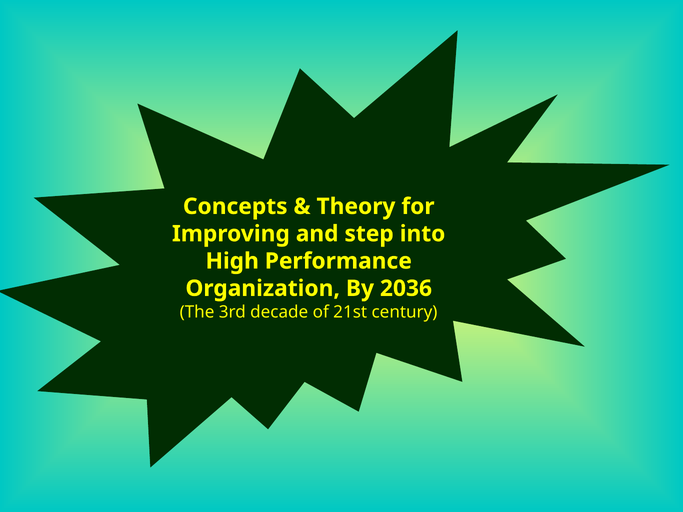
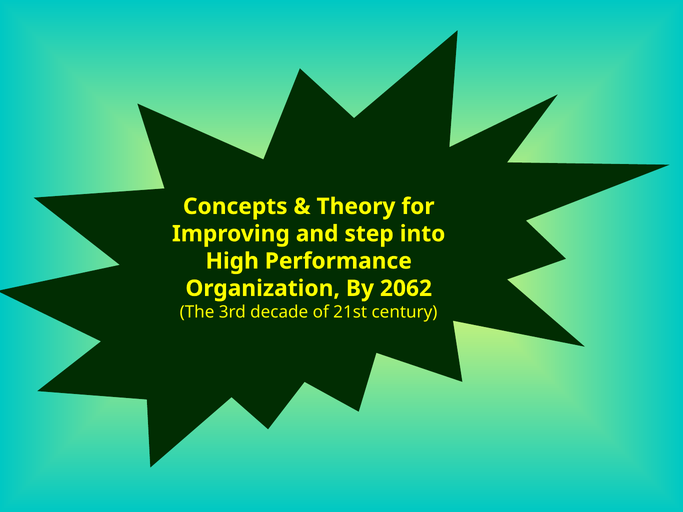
2036: 2036 -> 2062
